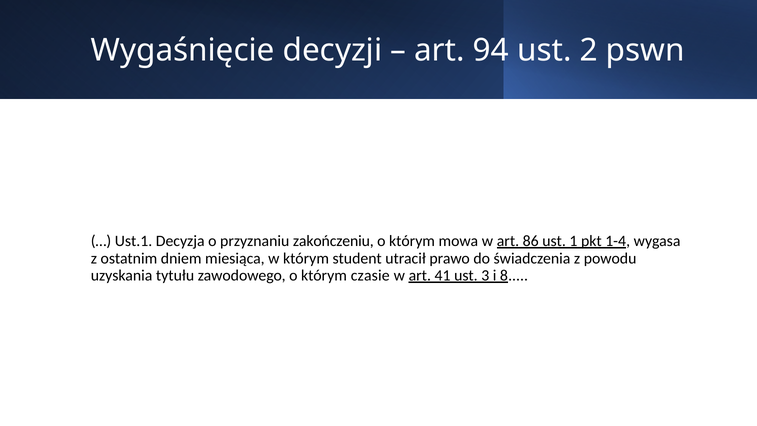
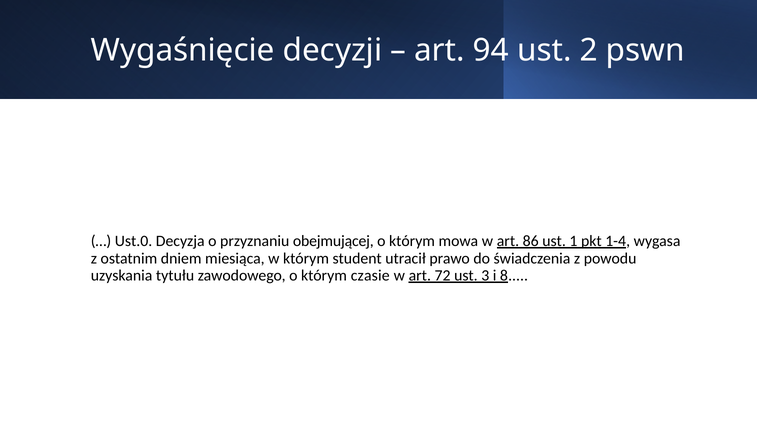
Ust.1: Ust.1 -> Ust.0
zakończeniu: zakończeniu -> obejmującej
41: 41 -> 72
